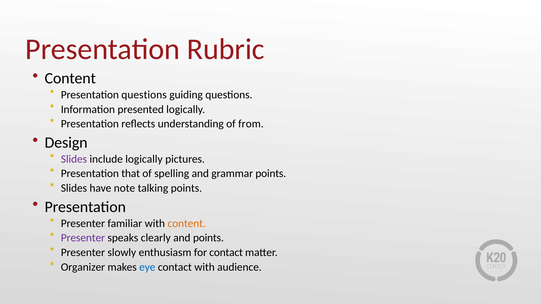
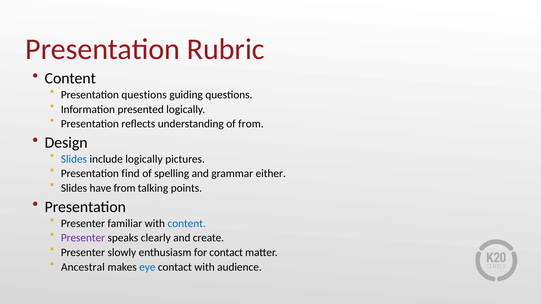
Slides at (74, 159) colour: purple -> blue
that: that -> find
grammar points: points -> either
have note: note -> from
content at (187, 224) colour: orange -> blue
and points: points -> create
Organizer: Organizer -> Ancestral
